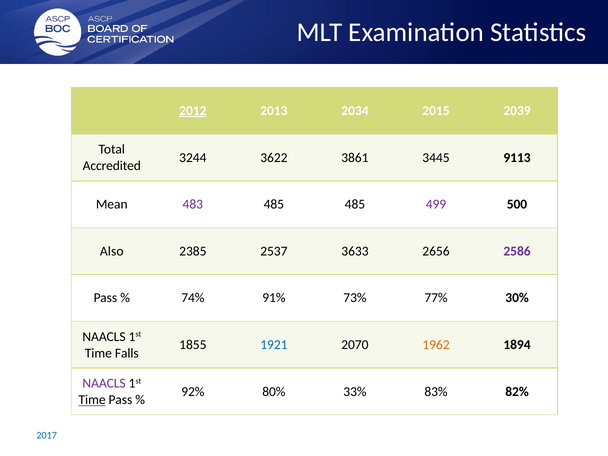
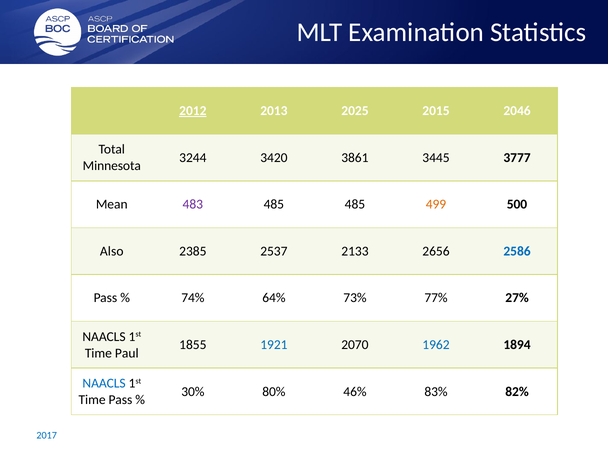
2034: 2034 -> 2025
2039: 2039 -> 2046
3622: 3622 -> 3420
9113: 9113 -> 3777
Accredited: Accredited -> Minnesota
499 colour: purple -> orange
3633: 3633 -> 2133
2586 colour: purple -> blue
91%: 91% -> 64%
30%: 30% -> 27%
1962 colour: orange -> blue
Falls: Falls -> Paul
NAACLS at (104, 383) colour: purple -> blue
92%: 92% -> 30%
33%: 33% -> 46%
Time at (92, 400) underline: present -> none
